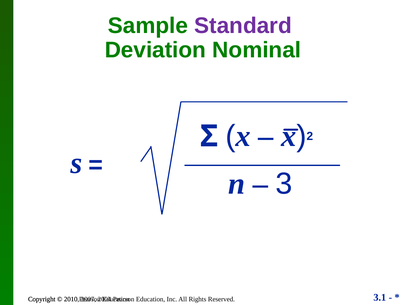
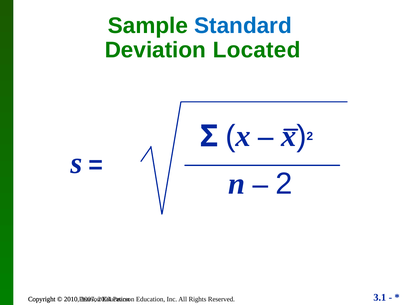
Standard colour: purple -> blue
Nominal: Nominal -> Located
3 at (284, 184): 3 -> 2
